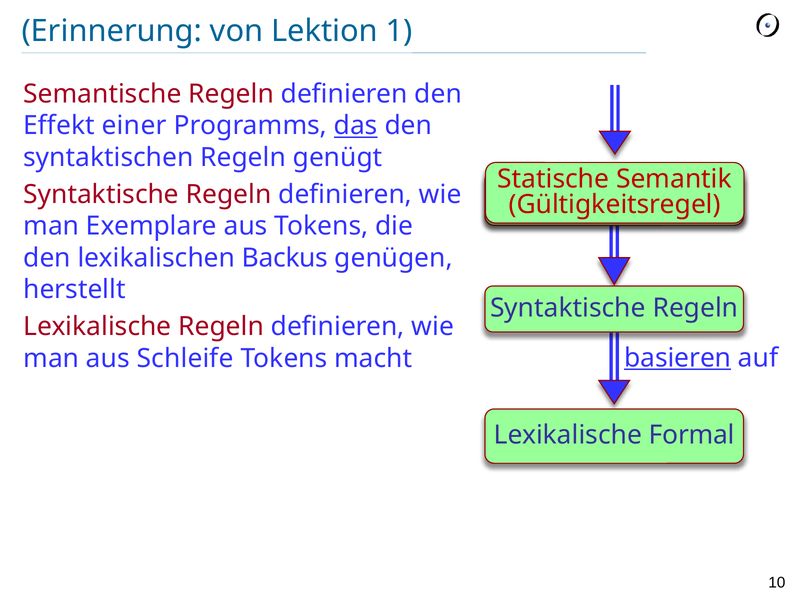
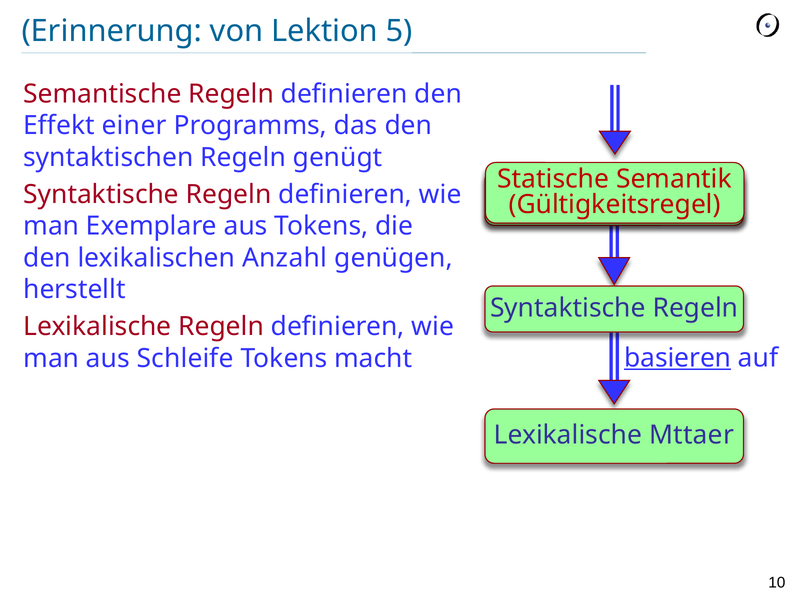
1: 1 -> 5
das underline: present -> none
Backus: Backus -> Anzahl
Formal: Formal -> Mttaer
